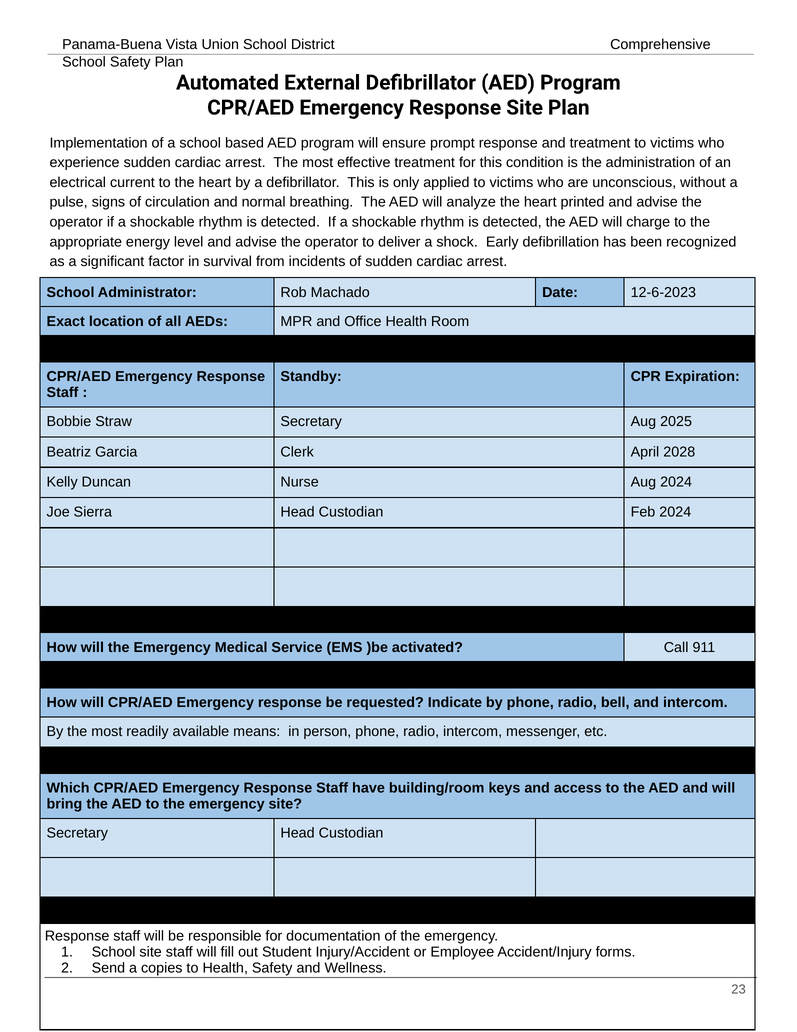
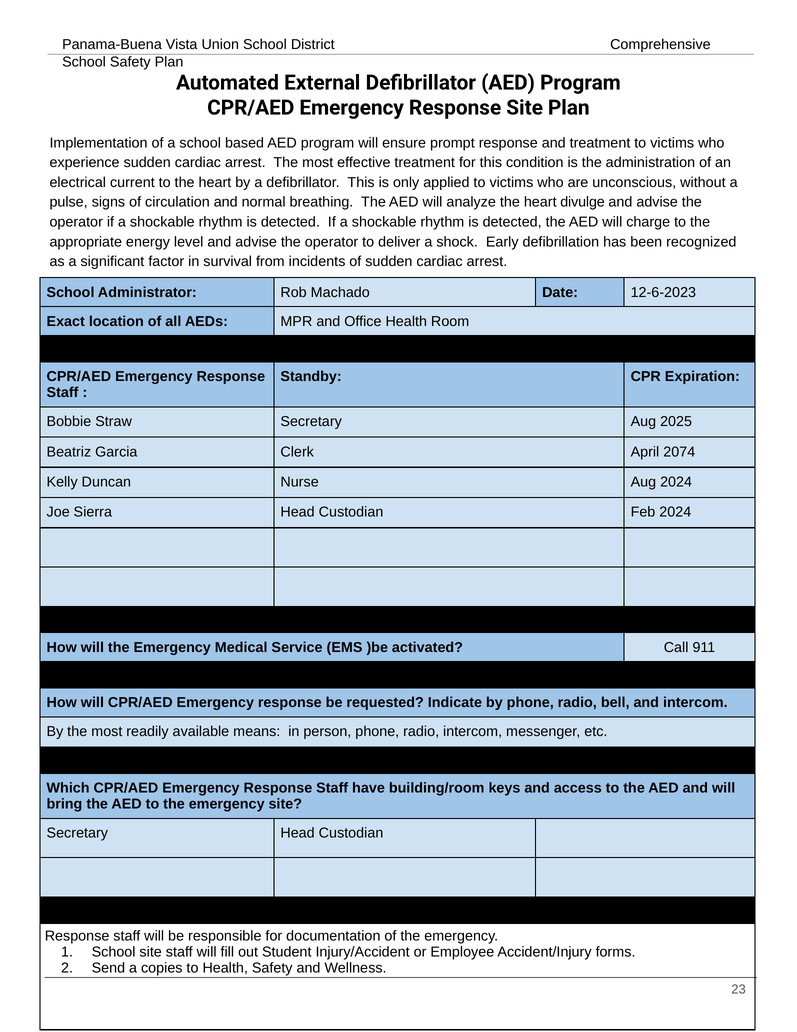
printed: printed -> divulge
2028: 2028 -> 2074
